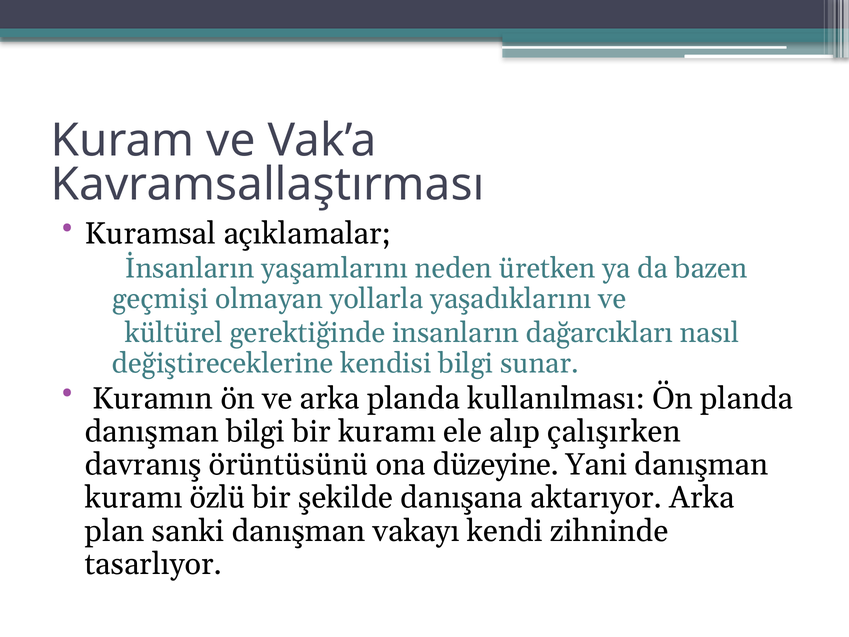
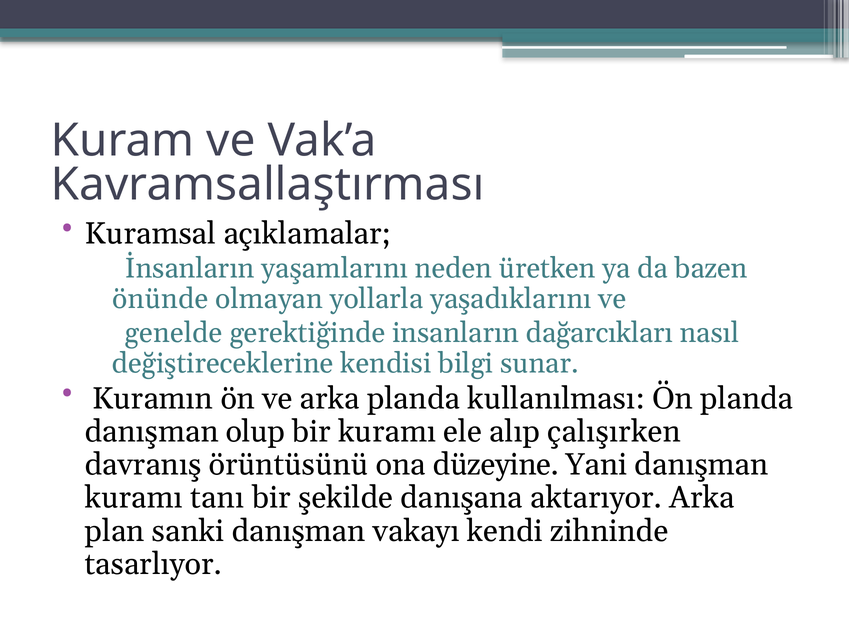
geçmişi: geçmişi -> önünde
kültürel: kültürel -> genelde
danışman bilgi: bilgi -> olup
özlü: özlü -> tanı
